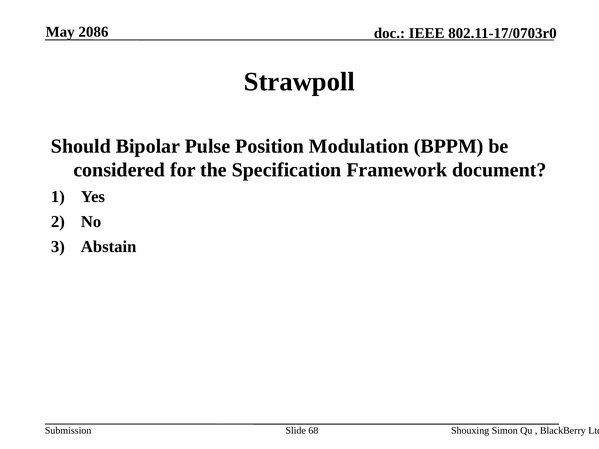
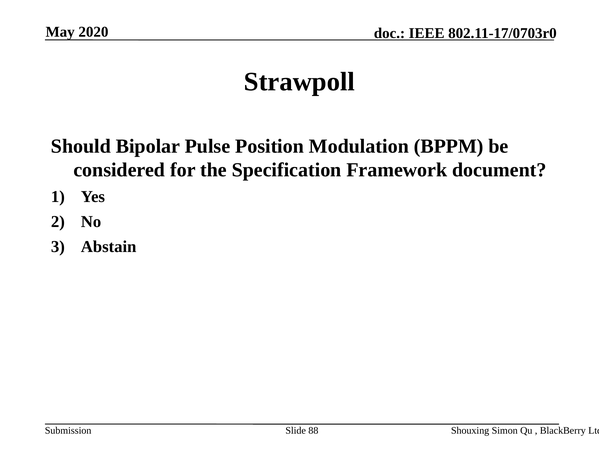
2086: 2086 -> 2020
68: 68 -> 88
